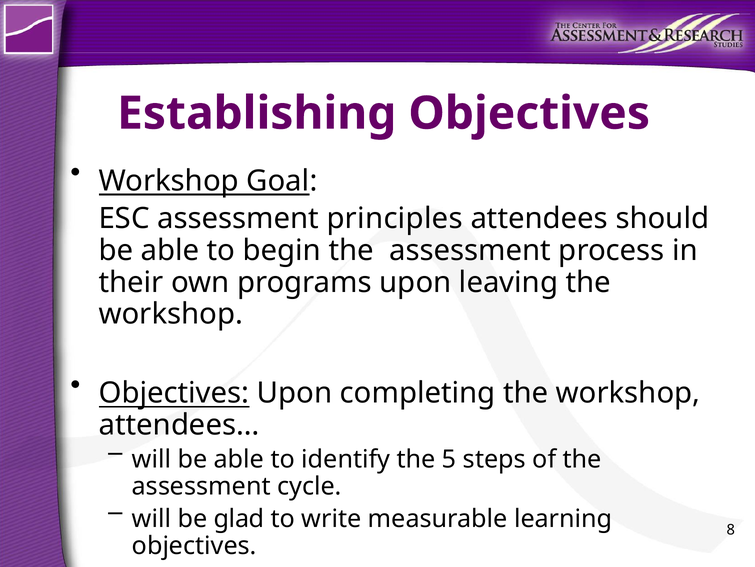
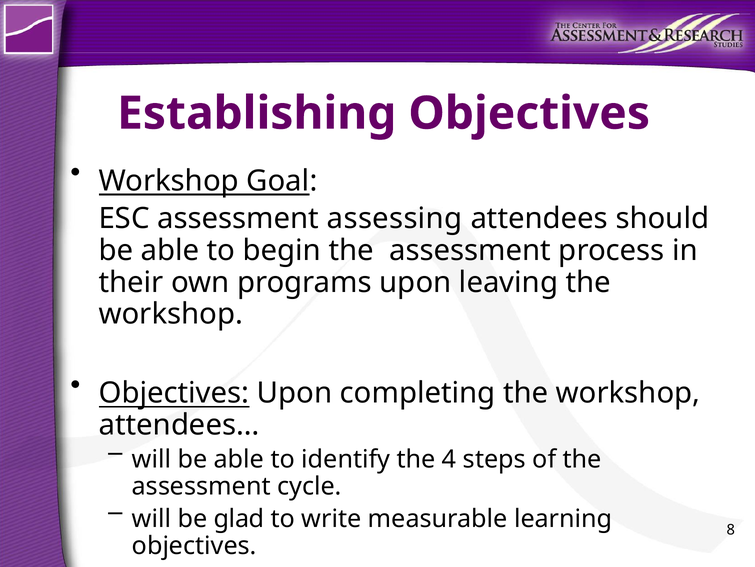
principles: principles -> assessing
5: 5 -> 4
